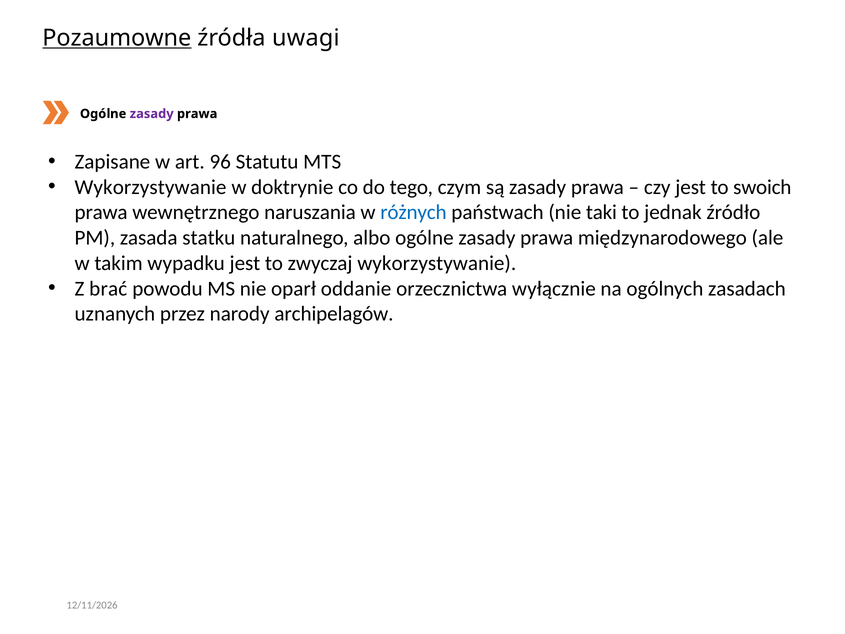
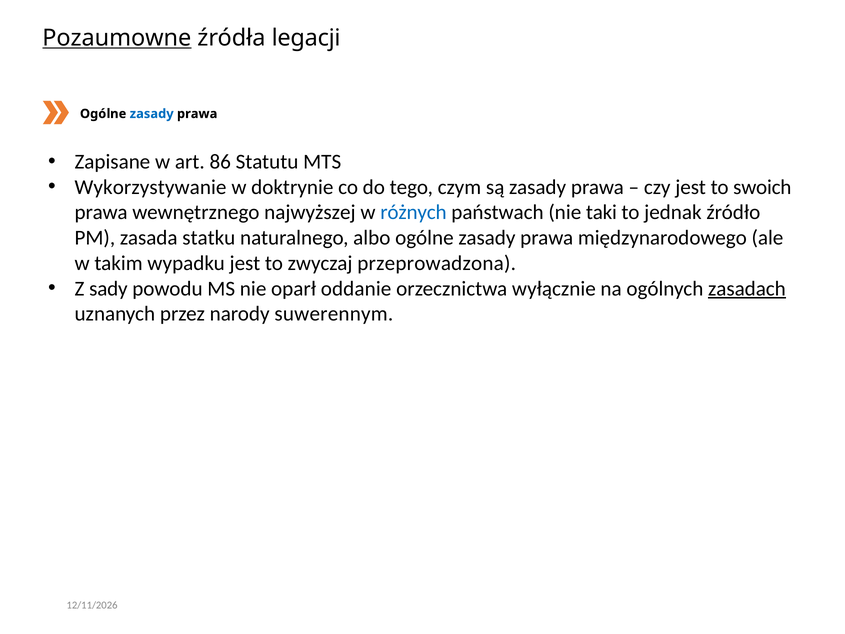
uwagi: uwagi -> legacji
zasady at (152, 114) colour: purple -> blue
96: 96 -> 86
naruszania: naruszania -> najwyższej
zwyczaj wykorzystywanie: wykorzystywanie -> przeprowadzona
brać: brać -> sady
zasadach underline: none -> present
archipelagów: archipelagów -> suwerennym
